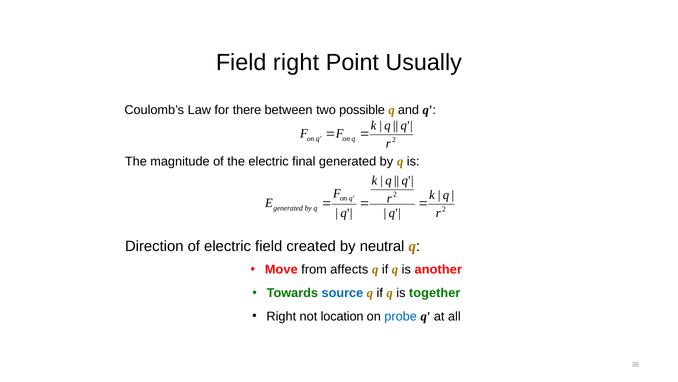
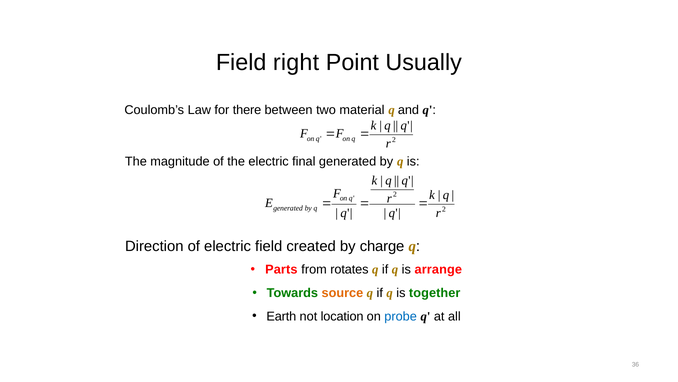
possible: possible -> material
neutral: neutral -> charge
Move: Move -> Parts
affects: affects -> rotates
another: another -> arrange
source colour: blue -> orange
Right at (281, 316): Right -> Earth
